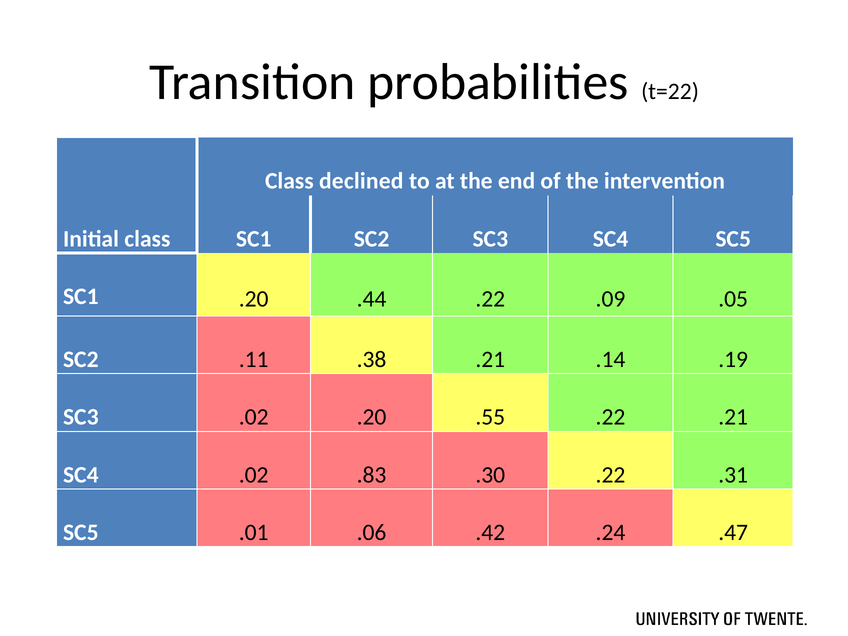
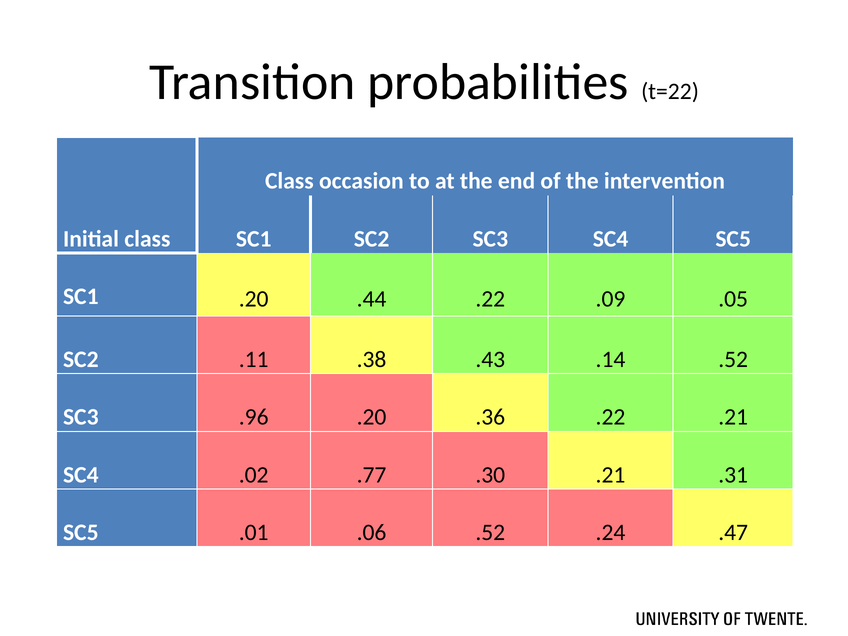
declined: declined -> occasion
.38 .21: .21 -> .43
.14 .19: .19 -> .52
SC3 .02: .02 -> .96
.55: .55 -> .36
.83: .83 -> .77
.30 .22: .22 -> .21
.06 .42: .42 -> .52
